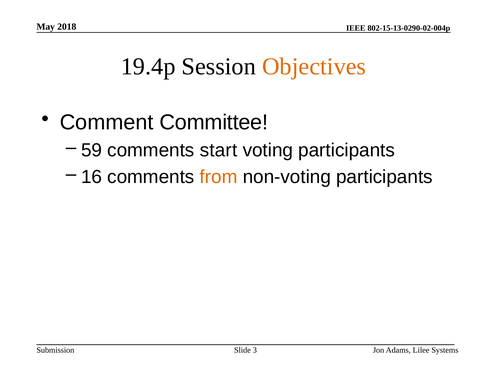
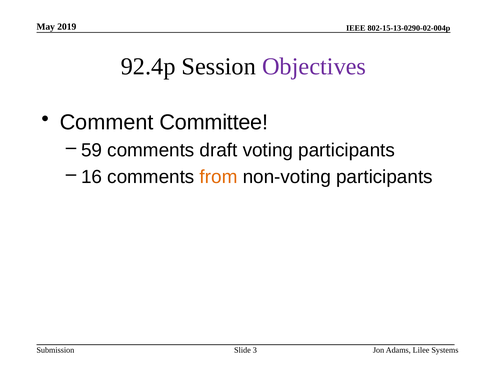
2018: 2018 -> 2019
19.4p: 19.4p -> 92.4p
Objectives colour: orange -> purple
start: start -> draft
